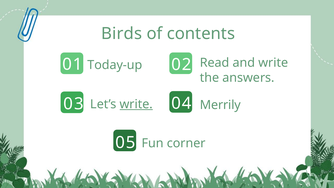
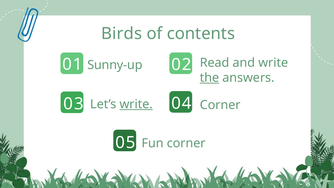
Today-up: Today-up -> Sunny-up
the underline: none -> present
Merrily at (220, 105): Merrily -> Corner
